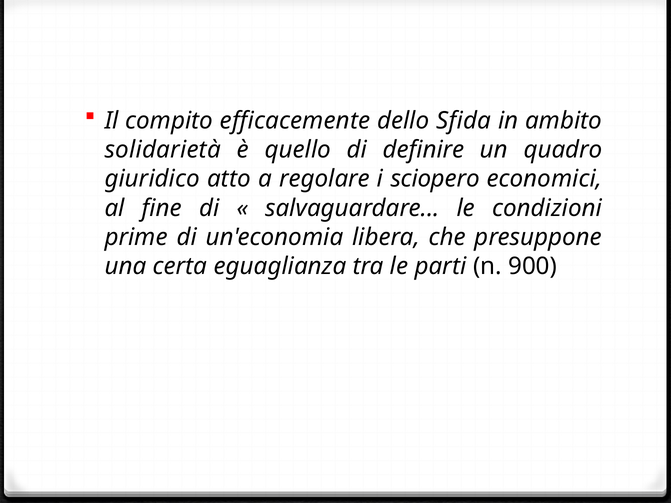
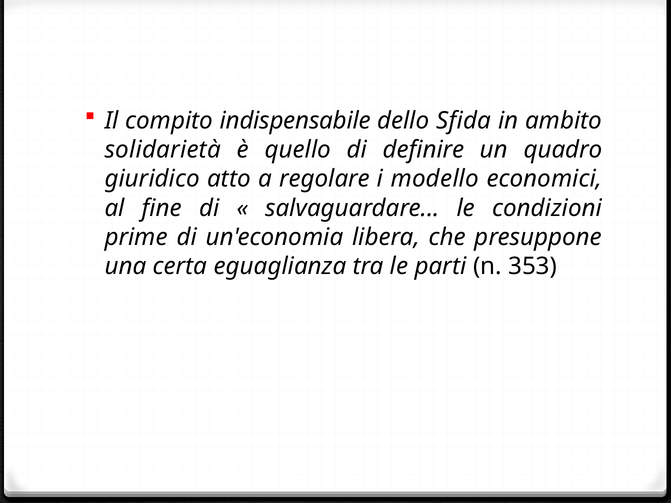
efficacemente: efficacemente -> indispensabile
sciopero: sciopero -> modello
900: 900 -> 353
